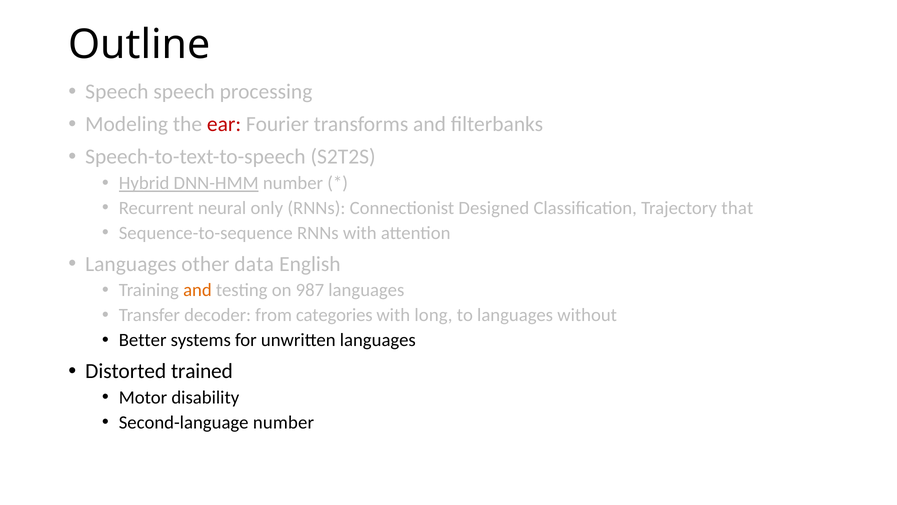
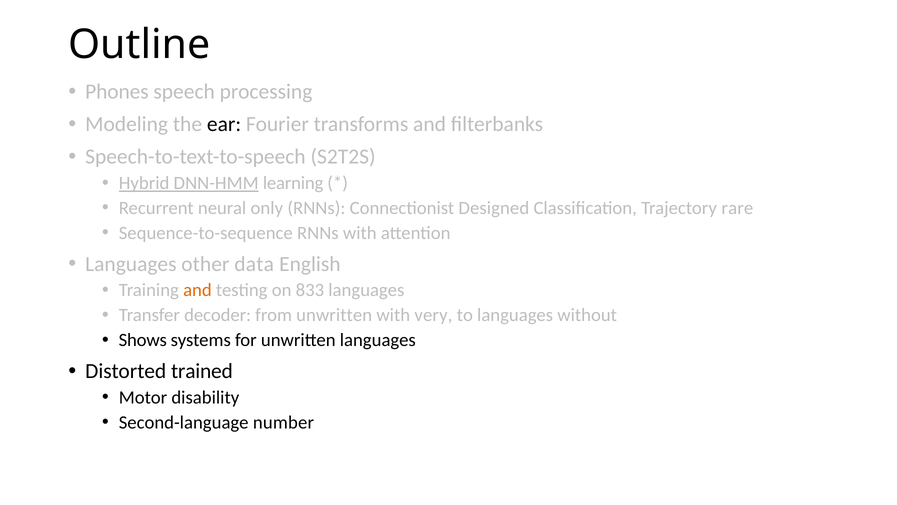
Speech at (117, 91): Speech -> Phones
ear colour: red -> black
DNN-HMM number: number -> learning
that: that -> rare
987: 987 -> 833
from categories: categories -> unwritten
long: long -> very
Better: Better -> Shows
